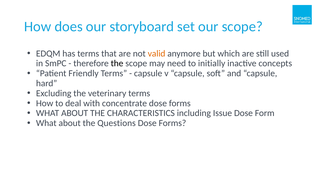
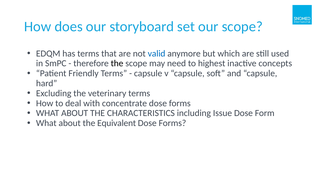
valid colour: orange -> blue
initially: initially -> highest
Questions: Questions -> Equivalent
